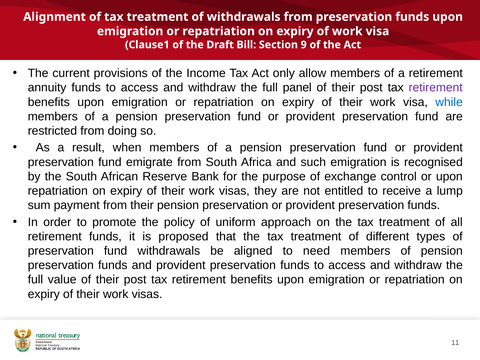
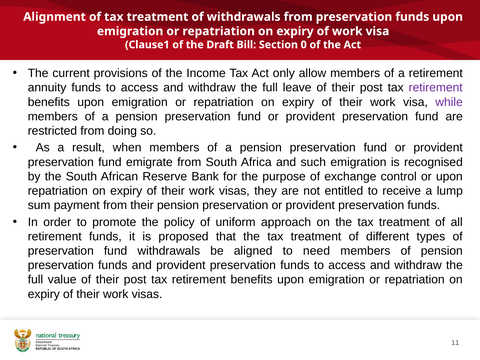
9: 9 -> 0
panel: panel -> leave
while colour: blue -> purple
